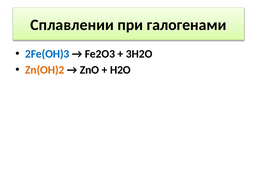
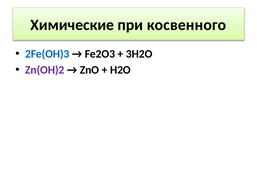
Сплавлении: Сплавлении -> Химические
галогенами: галогенами -> косвенного
Zn(OH)2 colour: orange -> purple
